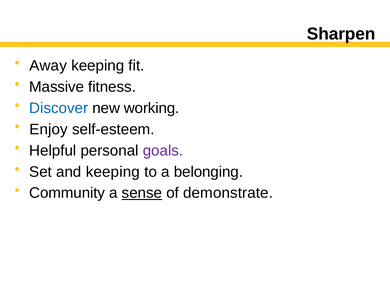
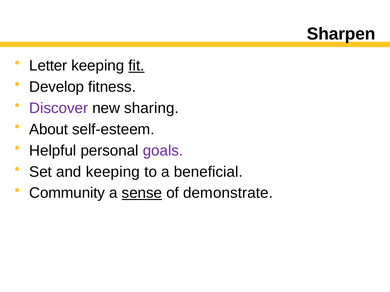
Away: Away -> Letter
fit underline: none -> present
Massive: Massive -> Develop
Discover colour: blue -> purple
working: working -> sharing
Enjoy: Enjoy -> About
belonging: belonging -> beneficial
